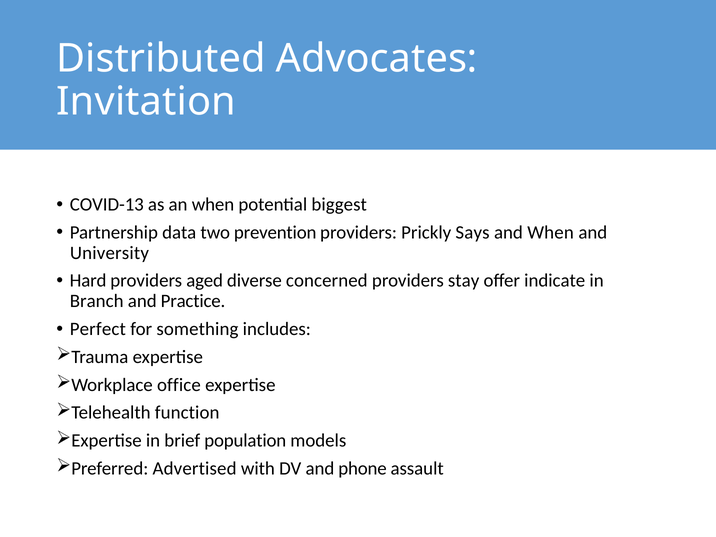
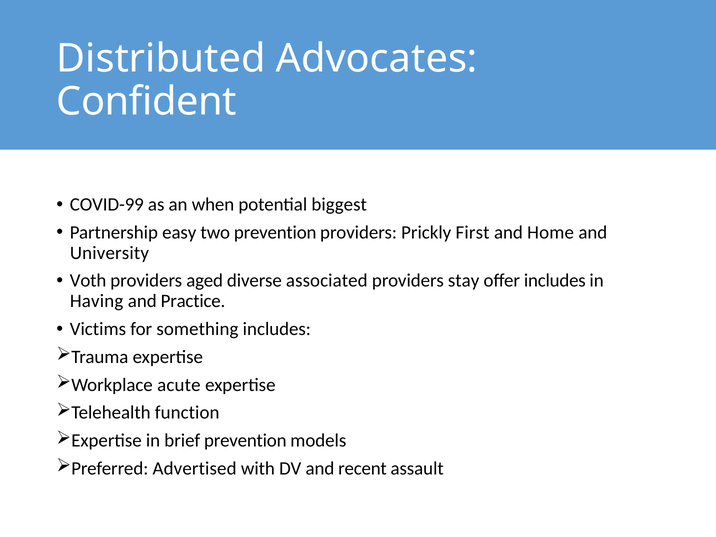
Invitation: Invitation -> Confident
COVID-13: COVID-13 -> COVID-99
data: data -> easy
Says: Says -> First
and When: When -> Home
Hard: Hard -> Voth
concerned: concerned -> associated
offer indicate: indicate -> includes
Branch: Branch -> Having
Perfect: Perfect -> Victims
office: office -> acute
brief population: population -> prevention
phone: phone -> recent
